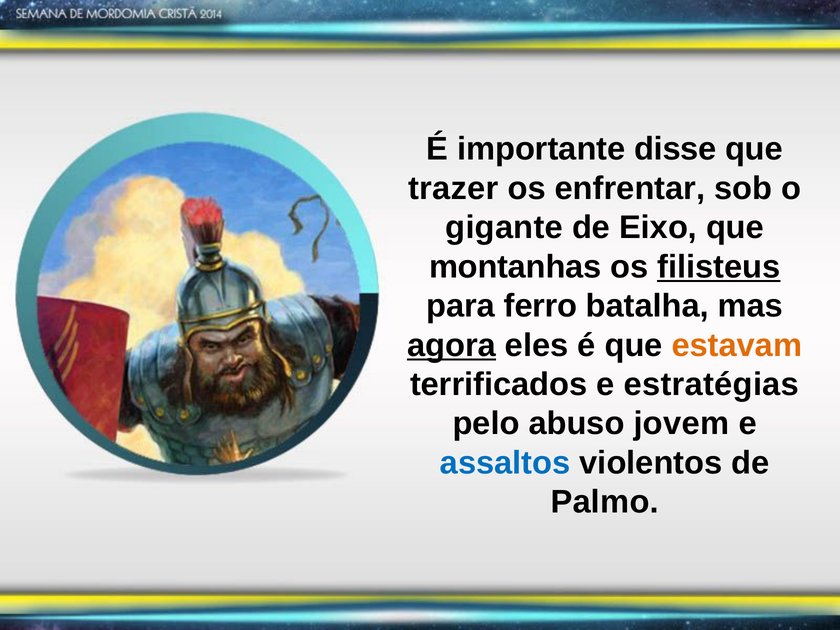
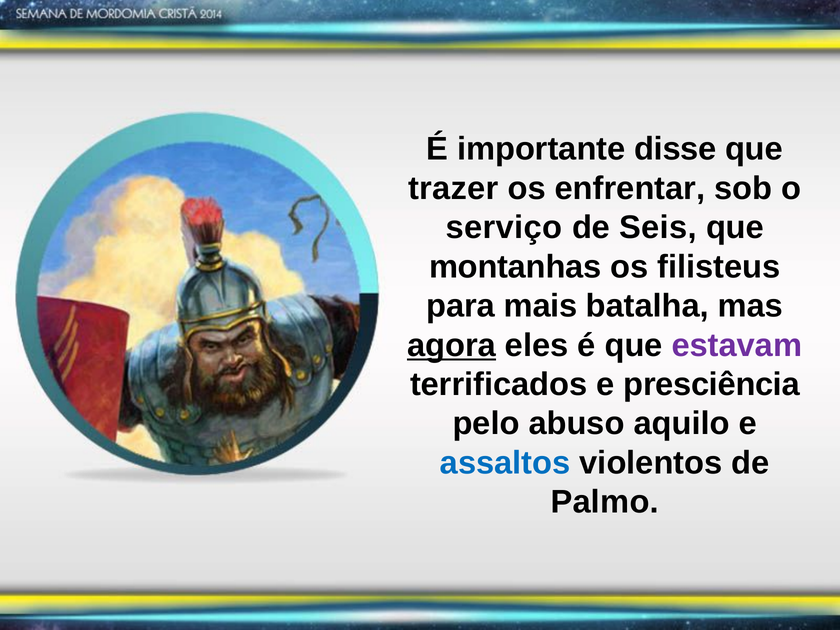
gigante: gigante -> serviço
Eixo: Eixo -> Seis
filisteus underline: present -> none
ferro: ferro -> mais
estavam colour: orange -> purple
estratégias: estratégias -> presciência
jovem: jovem -> aquilo
